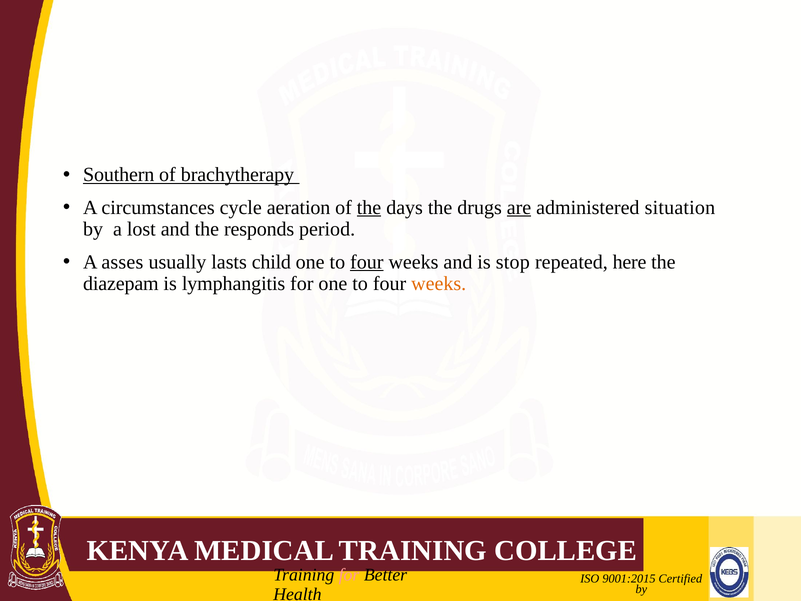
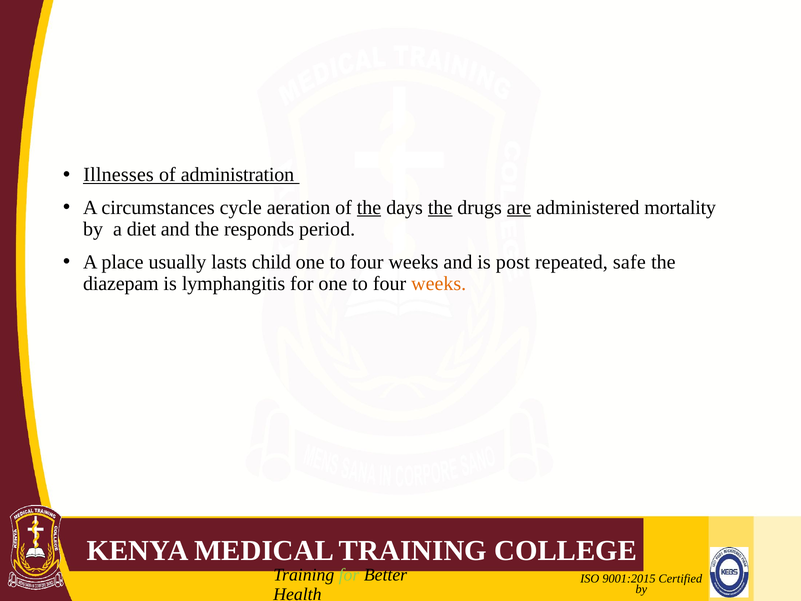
Southern: Southern -> Illnesses
brachytherapy: brachytherapy -> administration
the at (440, 207) underline: none -> present
situation: situation -> mortality
lost: lost -> diet
asses: asses -> place
four at (367, 262) underline: present -> none
stop: stop -> post
here: here -> safe
for at (349, 575) colour: pink -> light green
